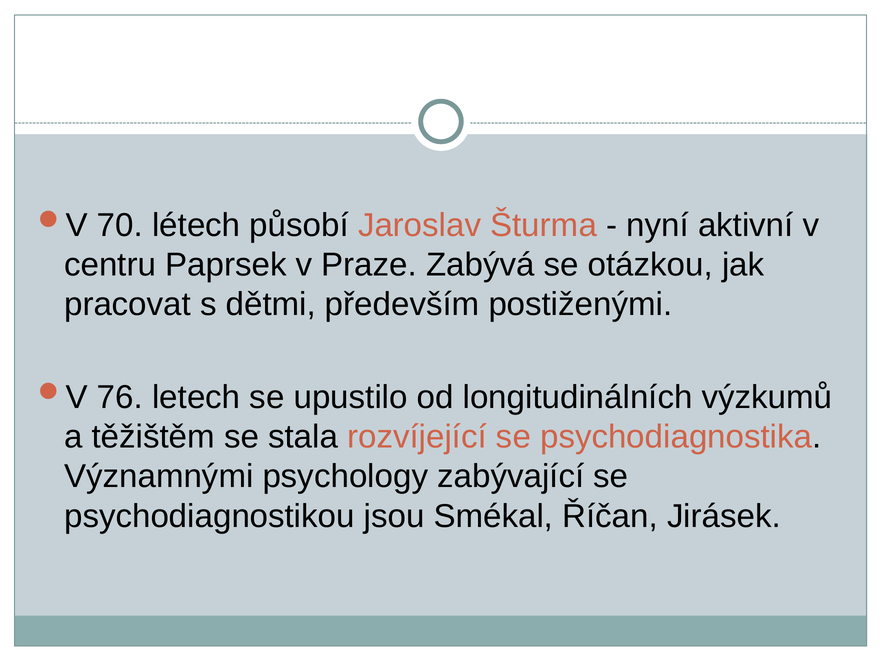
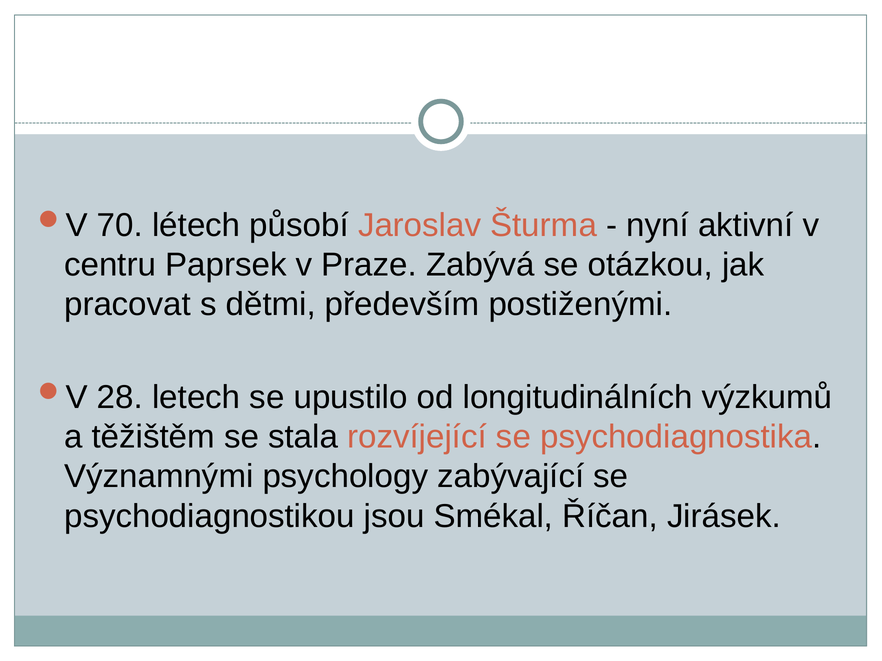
76: 76 -> 28
